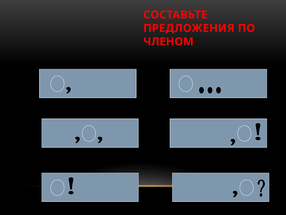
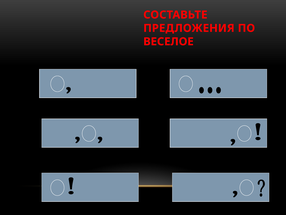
ЧЛЕНОМ: ЧЛЕНОМ -> ВЕСЕЛОЕ
